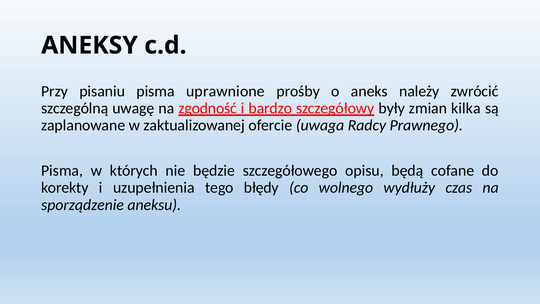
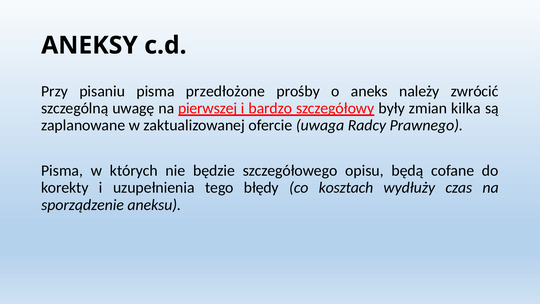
uprawnione: uprawnione -> przedłożone
zgodność: zgodność -> pierwszej
wolnego: wolnego -> kosztach
